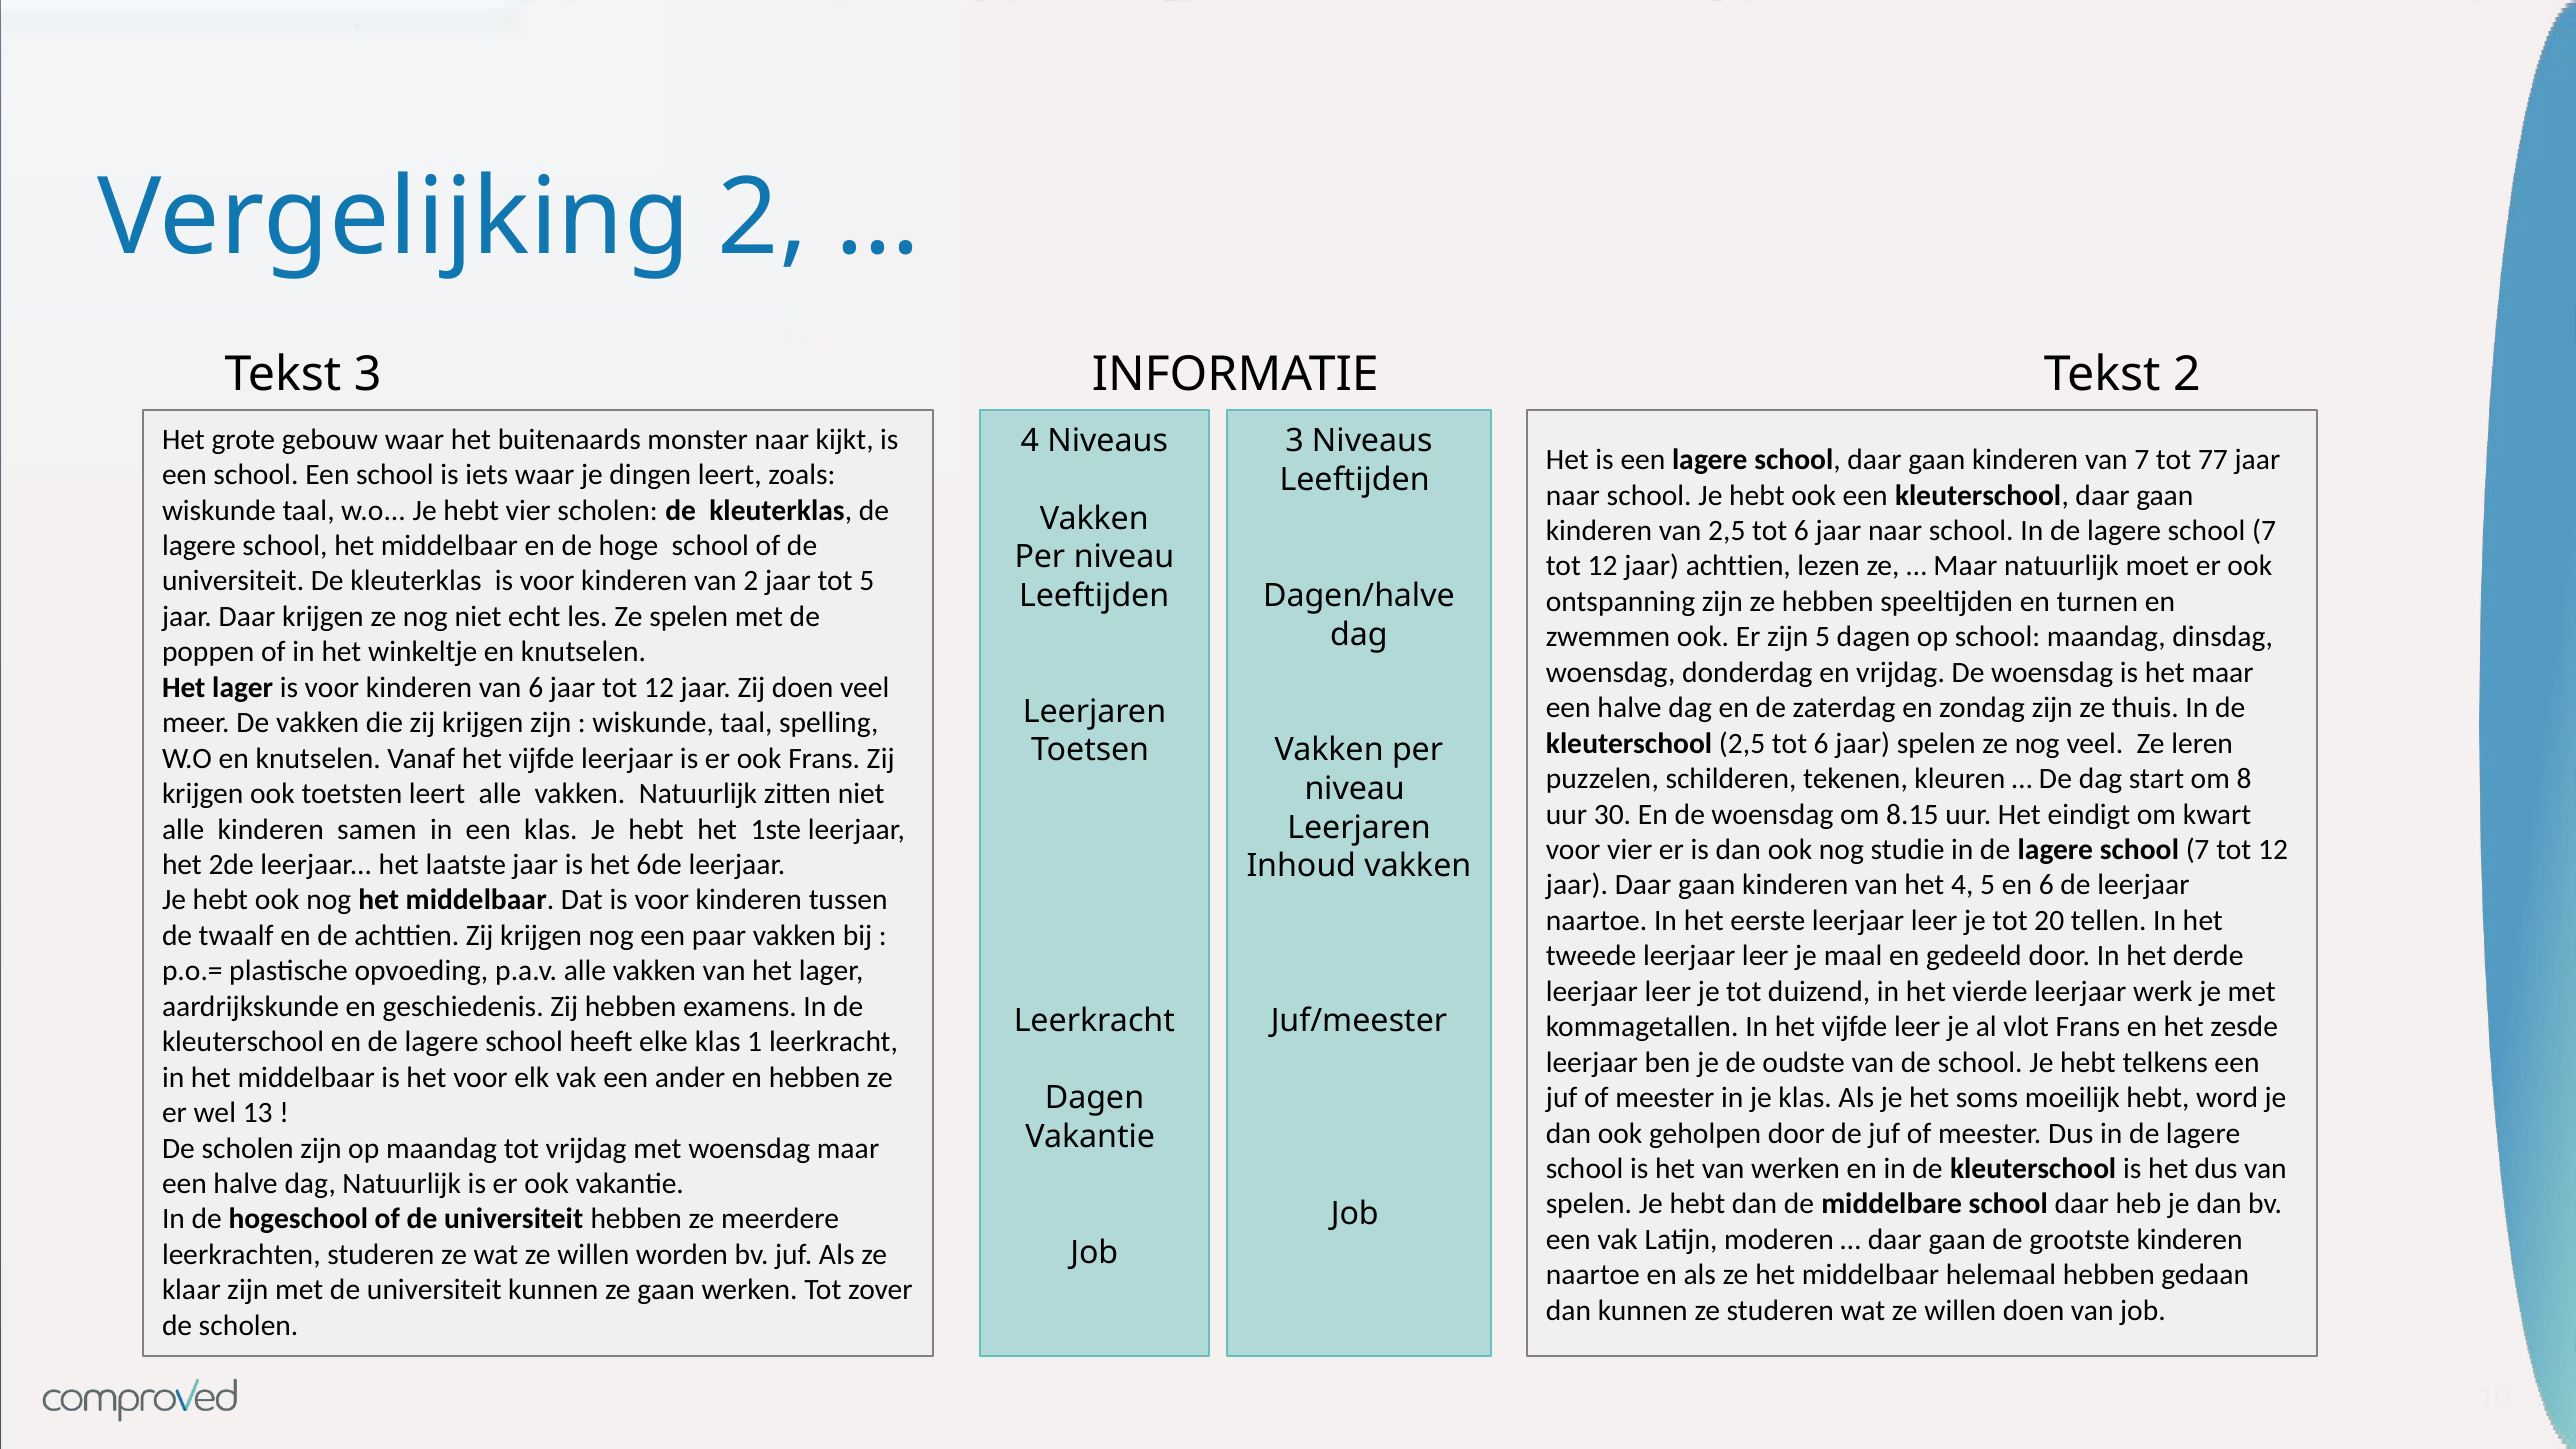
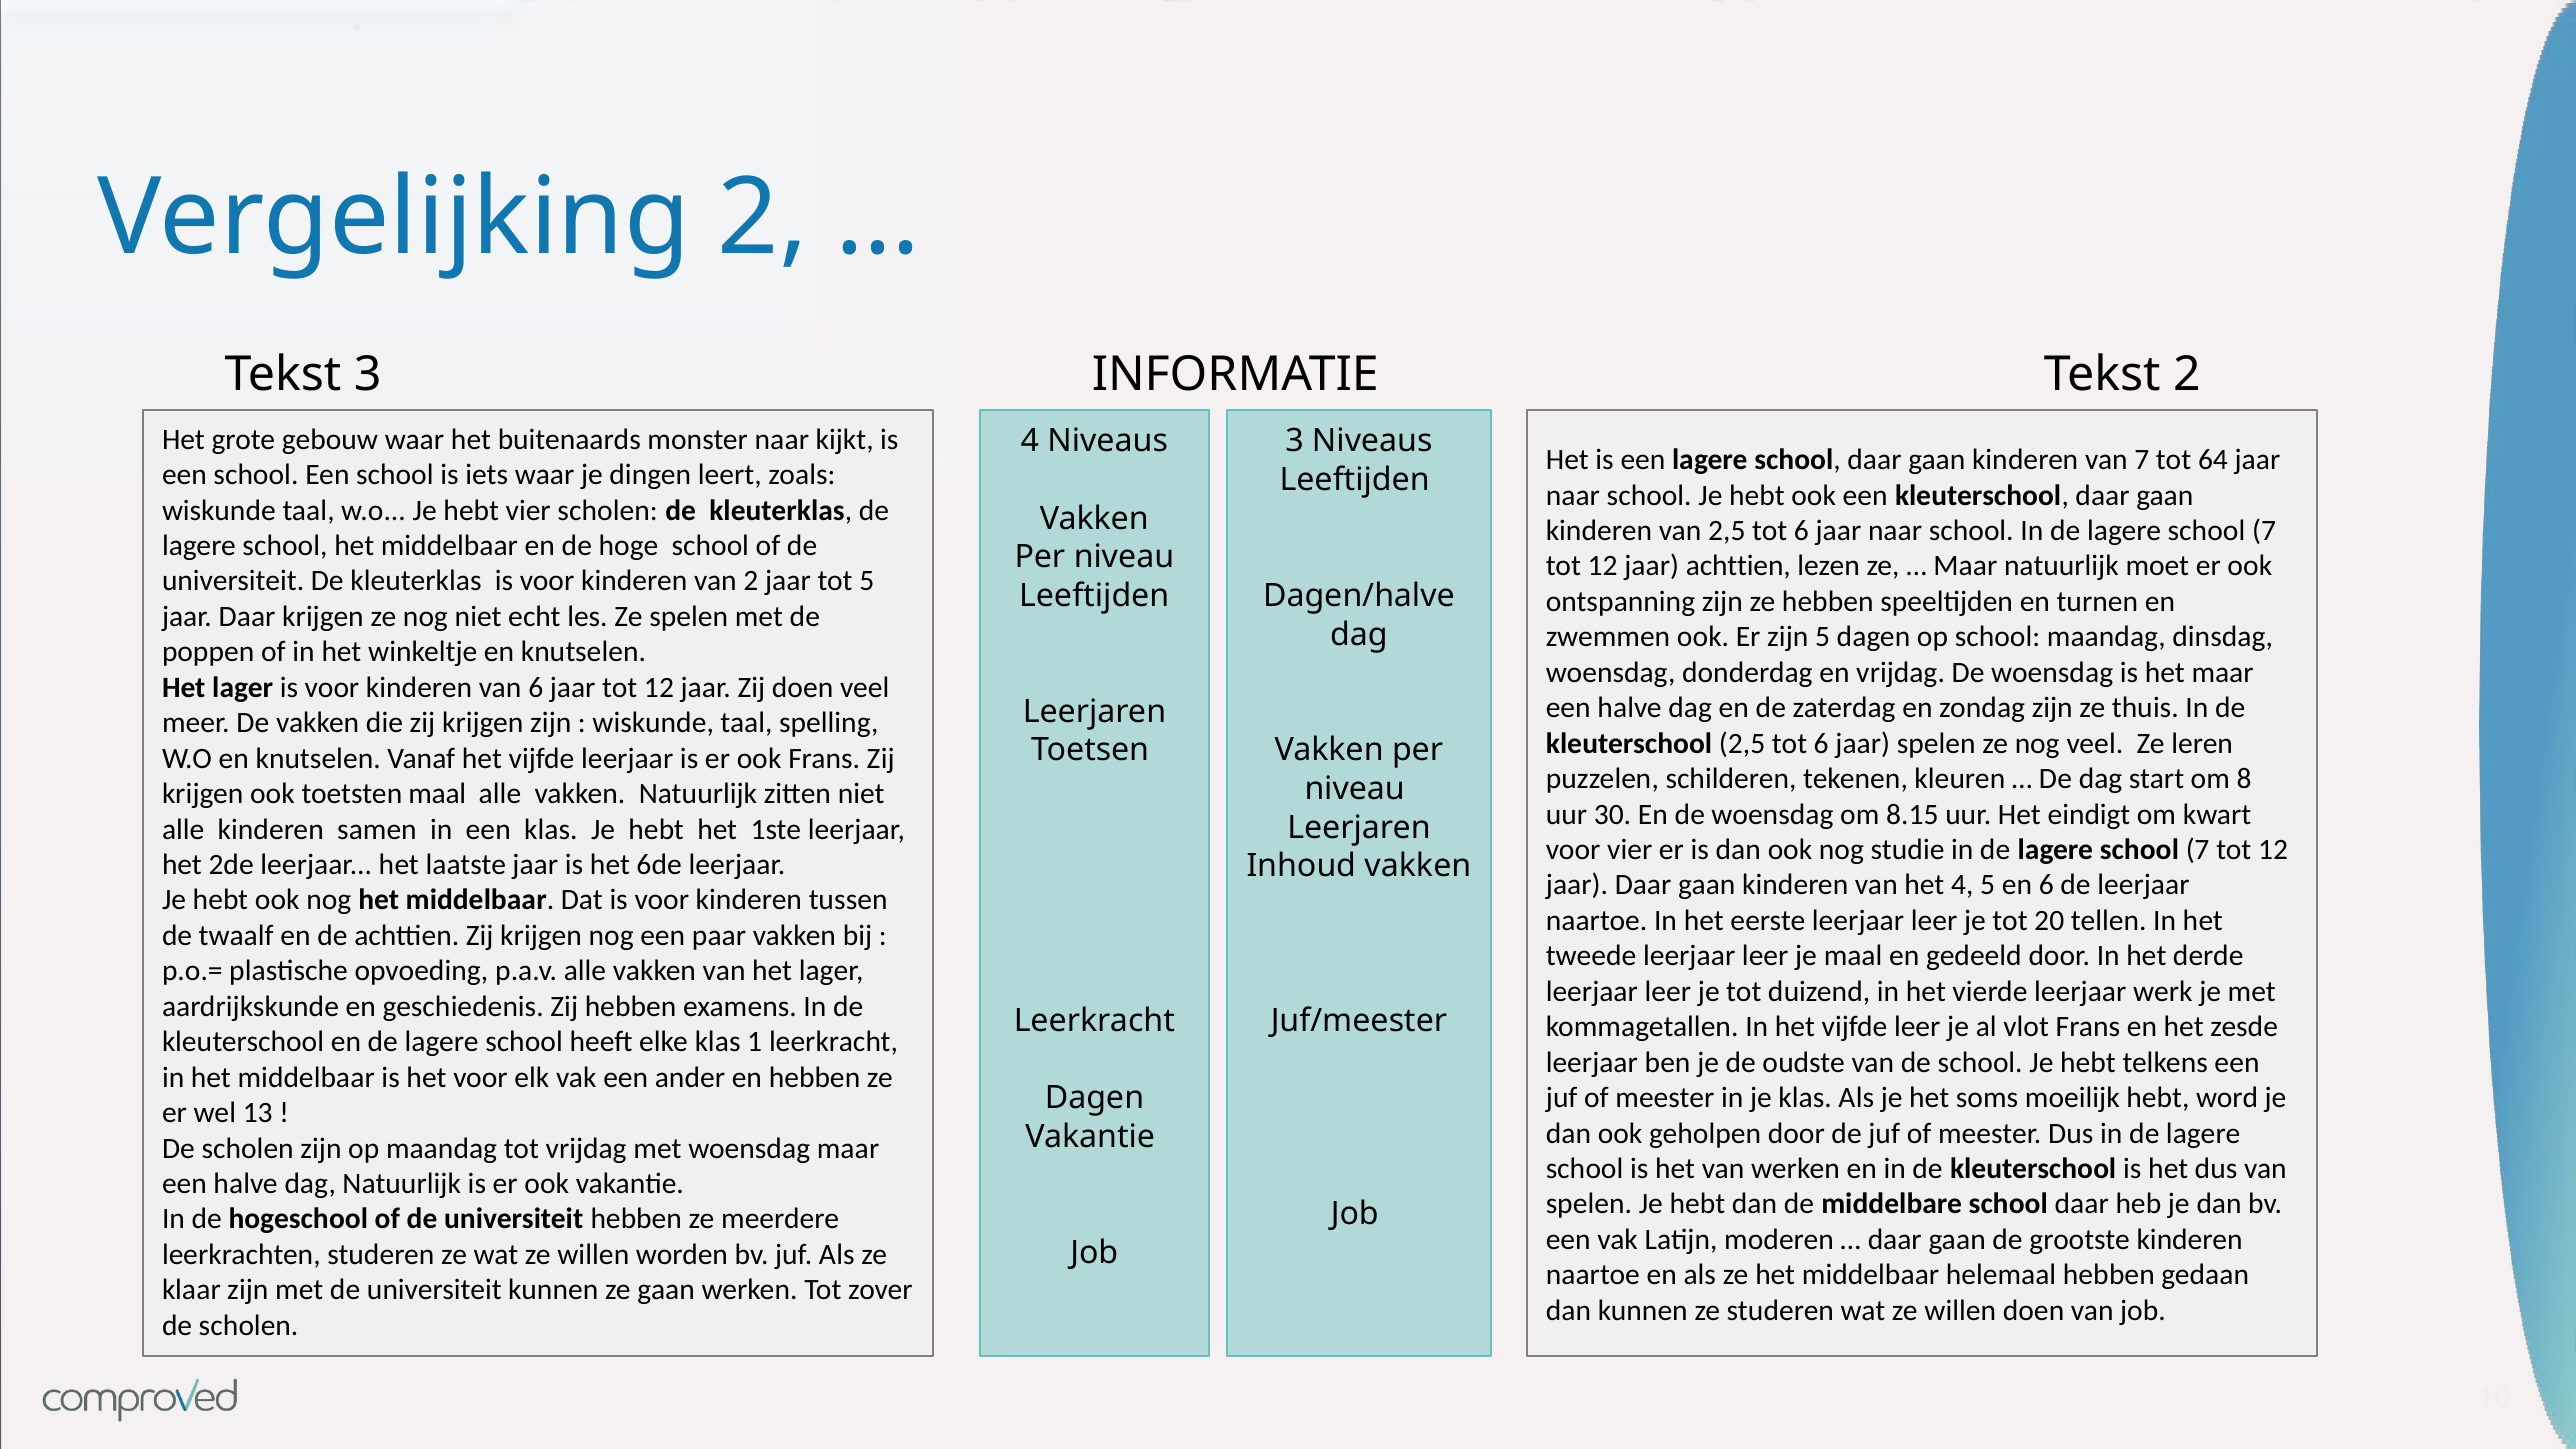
77: 77 -> 64
toetsten leert: leert -> maal
